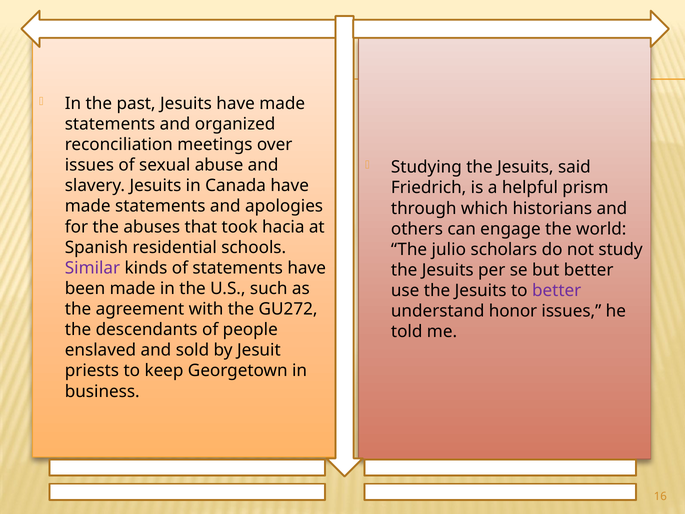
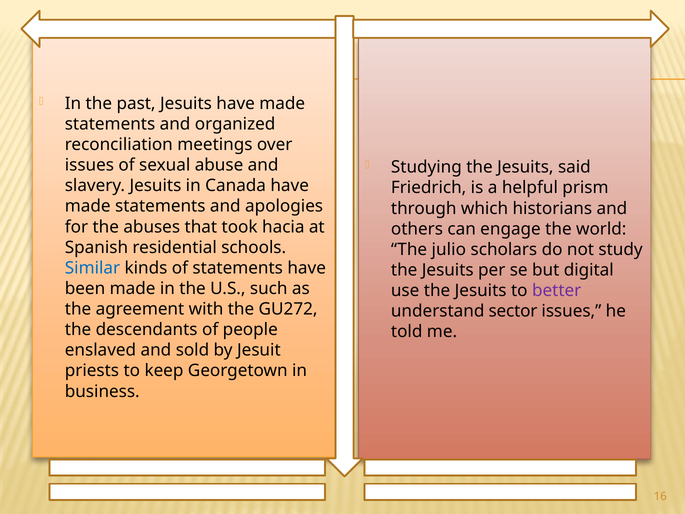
Similar colour: purple -> blue
but better: better -> digital
honor: honor -> sector
